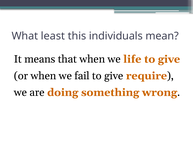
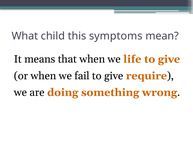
least: least -> child
individuals: individuals -> symptoms
